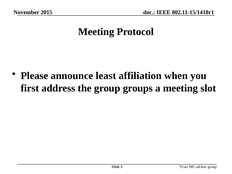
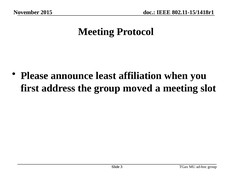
groups: groups -> moved
